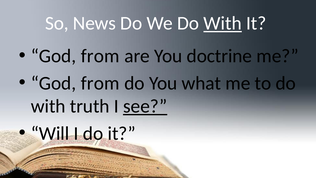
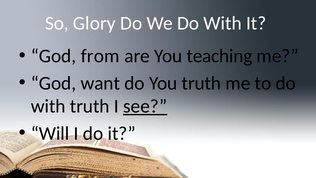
News: News -> Glory
With at (223, 23) underline: present -> none
doctrine: doctrine -> teaching
from at (100, 83): from -> want
You what: what -> truth
